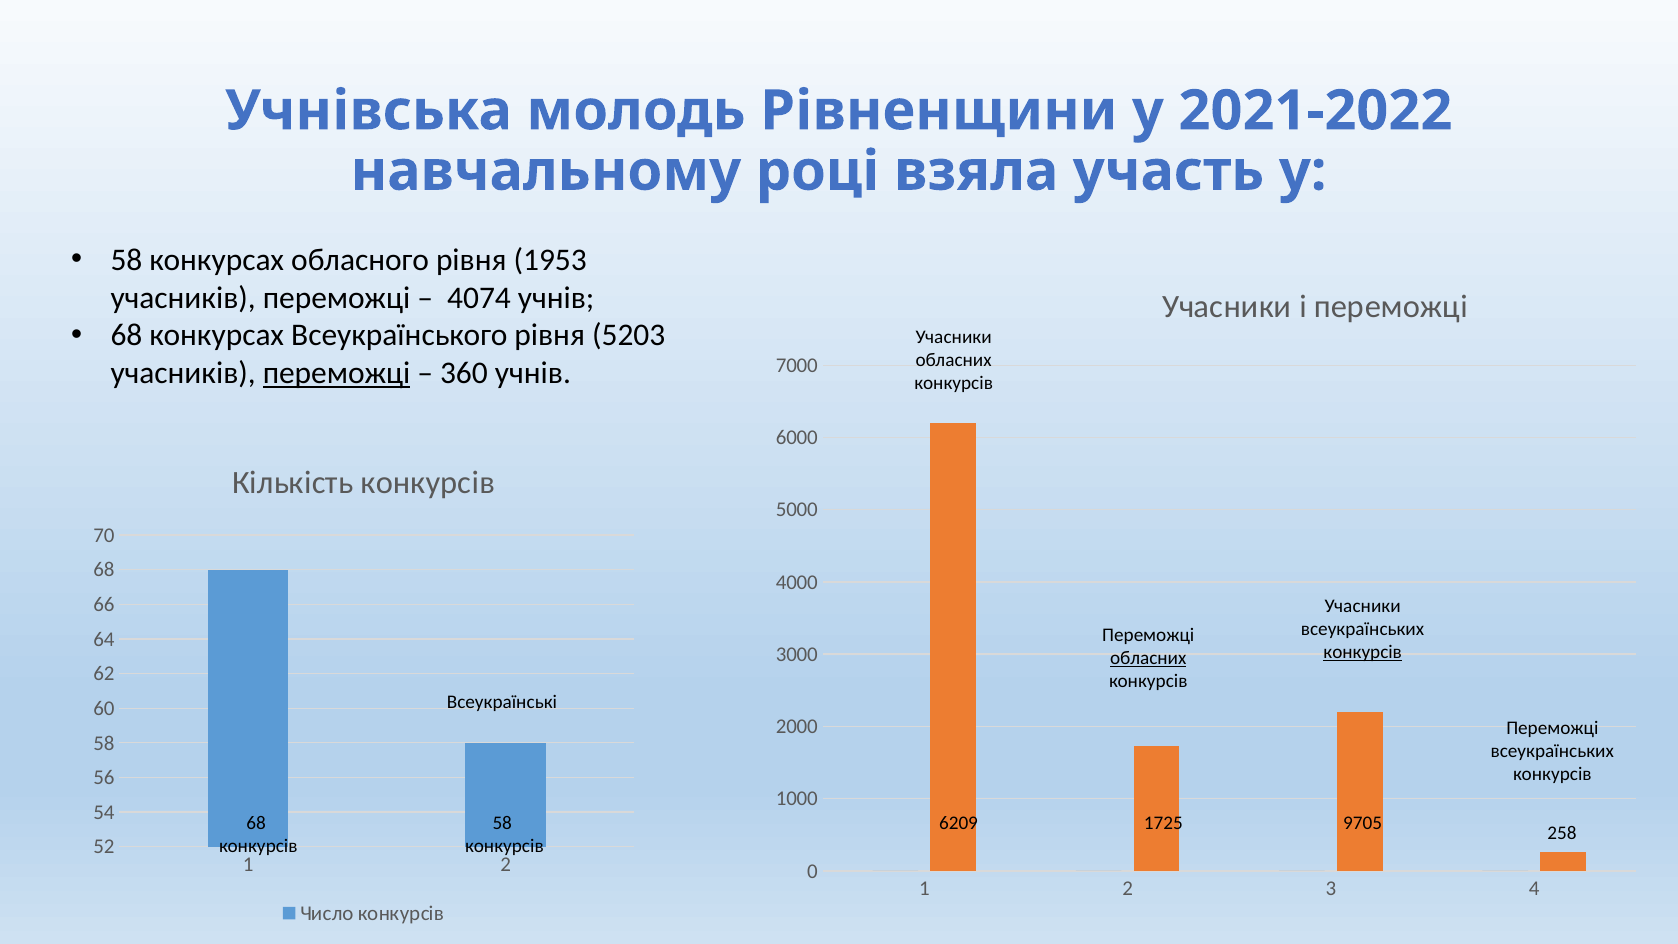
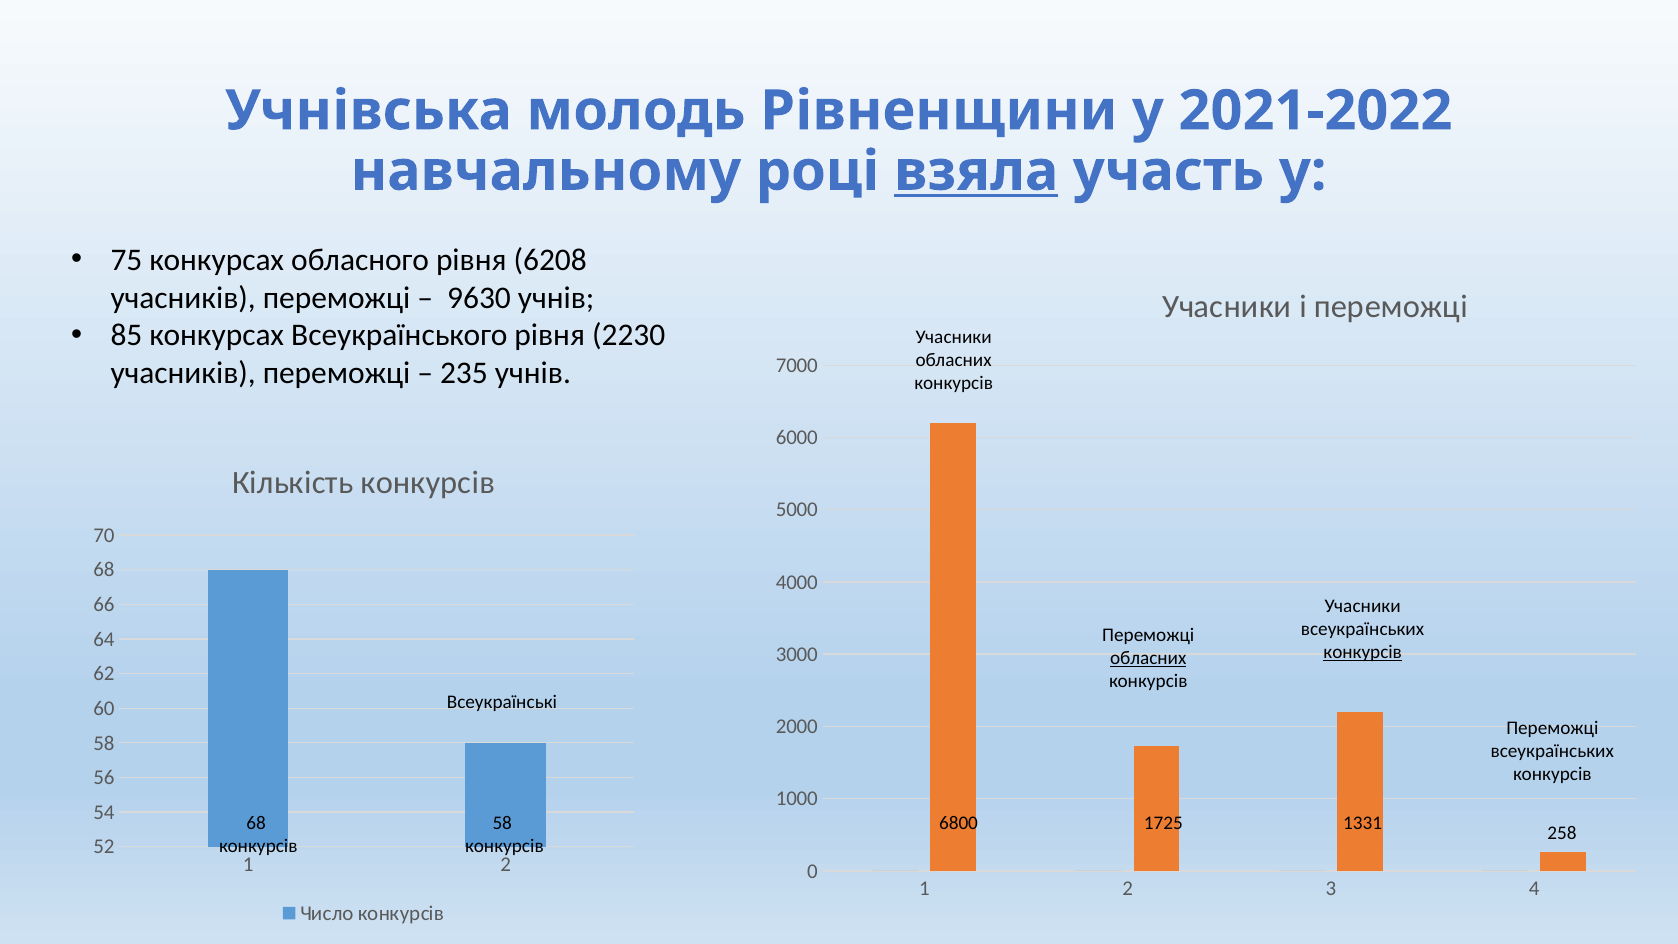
взяла underline: none -> present
58 at (126, 260): 58 -> 75
1953: 1953 -> 6208
4074: 4074 -> 9630
68 at (126, 335): 68 -> 85
5203: 5203 -> 2230
переможці at (337, 373) underline: present -> none
360: 360 -> 235
6209: 6209 -> 6800
9705: 9705 -> 1331
